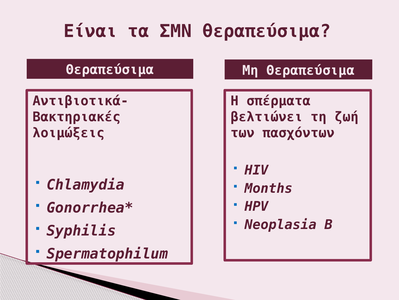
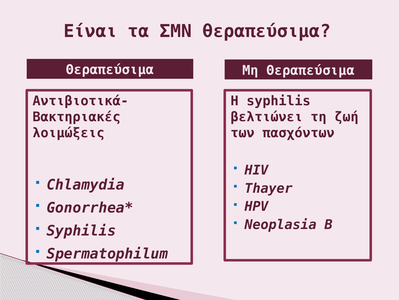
Η σπέρματα: σπέρματα -> syphilis
Months: Months -> Thayer
